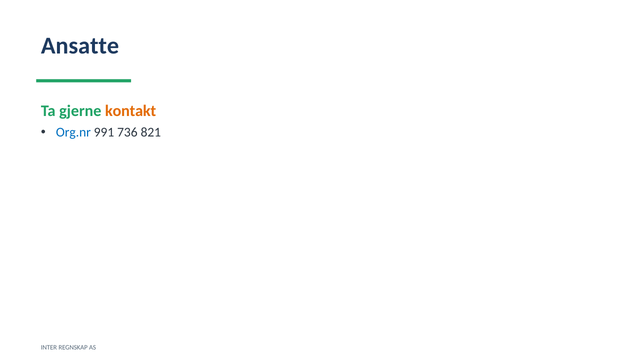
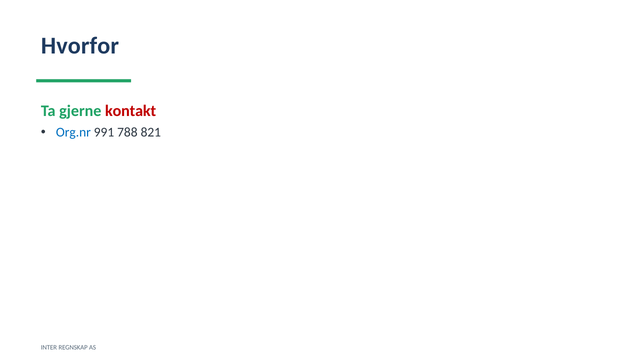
Ansatte: Ansatte -> Hvorfor
kontakt colour: orange -> red
736: 736 -> 788
